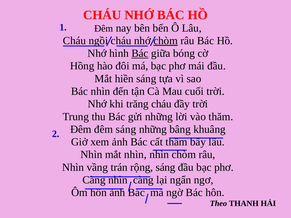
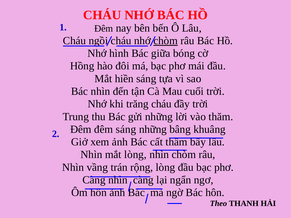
Bác at (140, 53) underline: present -> none
mắt nhìn: nhìn -> lòng
rộng sáng: sáng -> lòng
